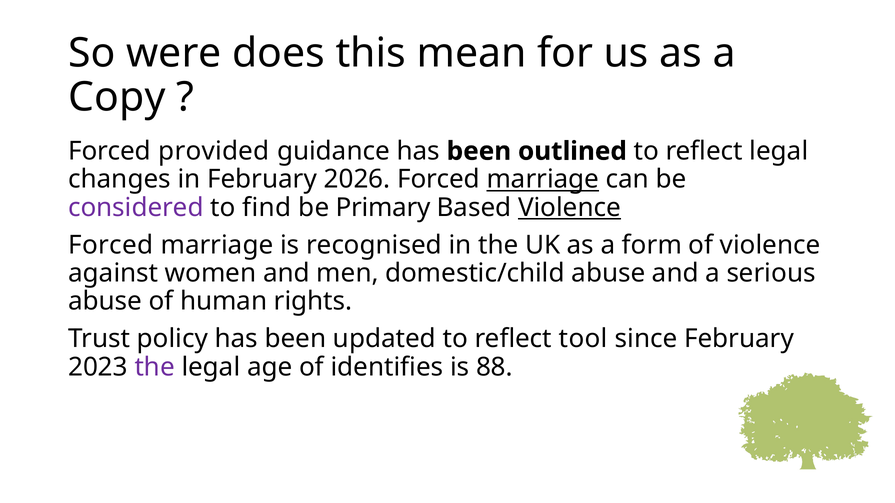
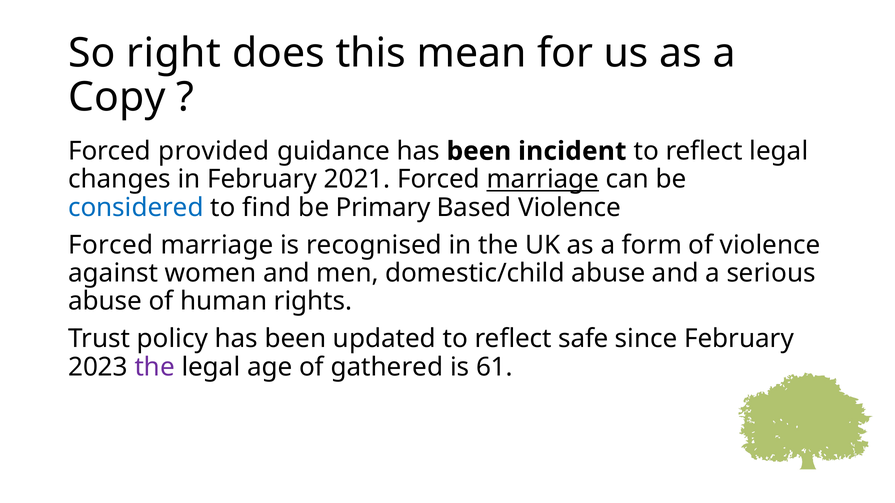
were: were -> right
outlined: outlined -> incident
2026: 2026 -> 2021
considered colour: purple -> blue
Violence at (570, 208) underline: present -> none
tool: tool -> safe
identifies: identifies -> gathered
88: 88 -> 61
